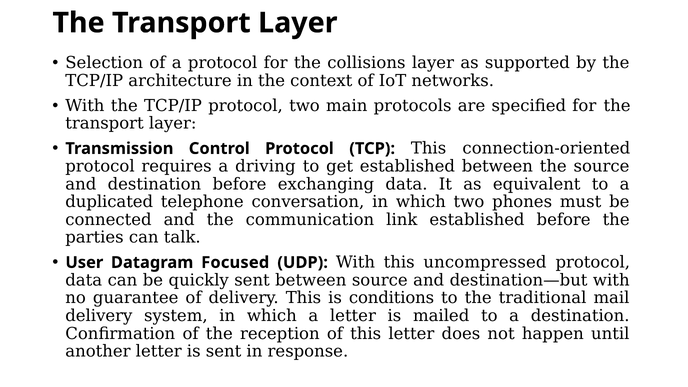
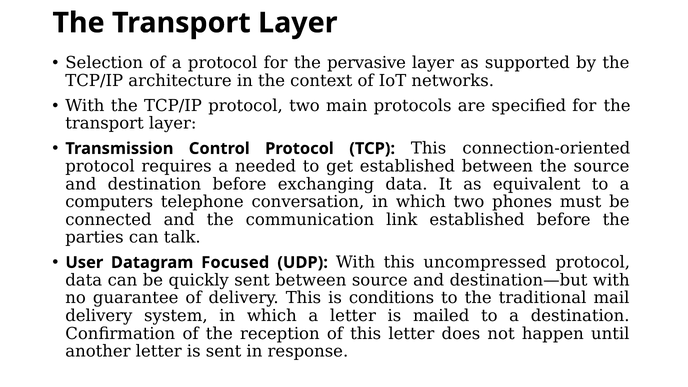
collisions: collisions -> pervasive
driving: driving -> needed
duplicated: duplicated -> computers
